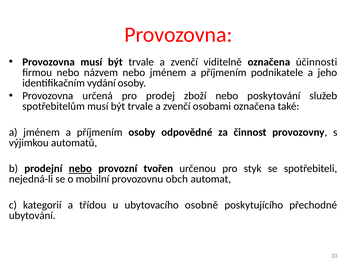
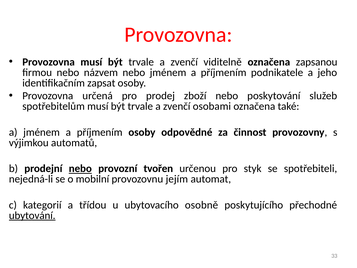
účinnosti: účinnosti -> zapsanou
vydání: vydání -> zapsat
obch: obch -> jejím
ubytování underline: none -> present
